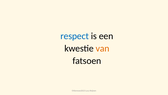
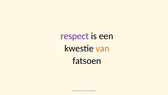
respect colour: blue -> purple
